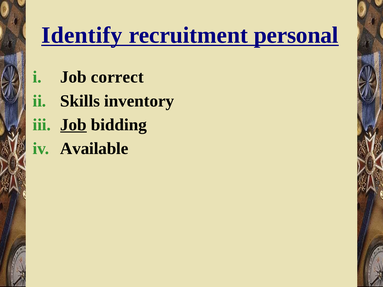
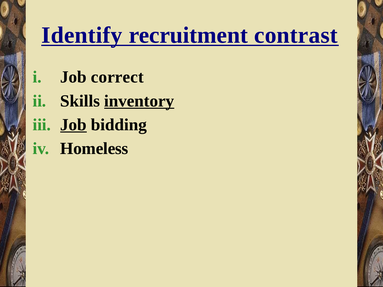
personal: personal -> contrast
inventory underline: none -> present
Available: Available -> Homeless
